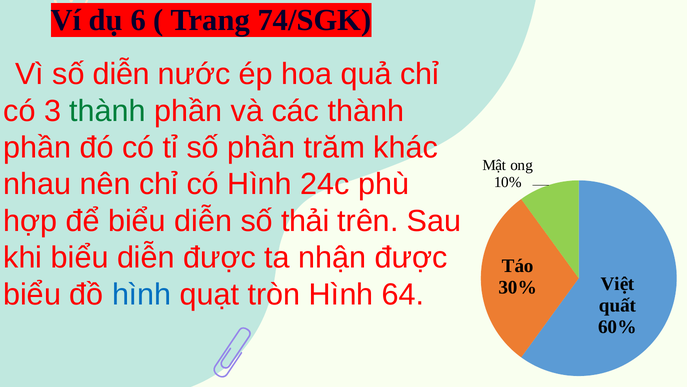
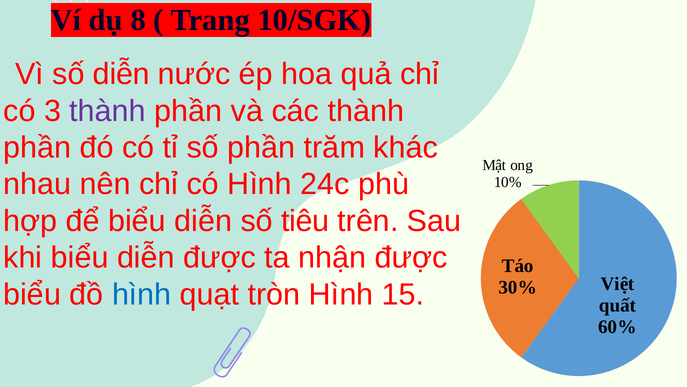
6: 6 -> 8
74/SGK: 74/SGK -> 10/SGK
thành at (108, 111) colour: green -> purple
thải: thải -> tiêu
64: 64 -> 15
